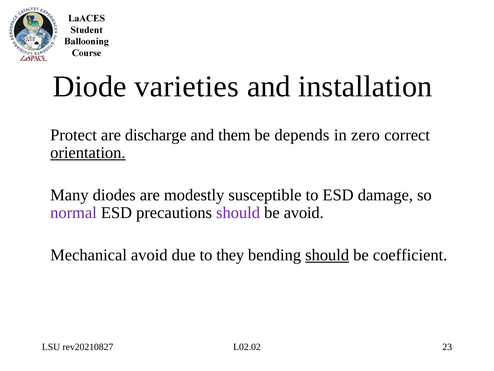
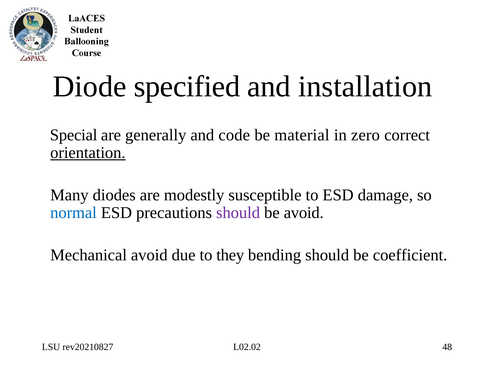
varieties: varieties -> specified
Protect: Protect -> Special
discharge: discharge -> generally
them: them -> code
depends: depends -> material
normal colour: purple -> blue
should at (327, 255) underline: present -> none
23: 23 -> 48
